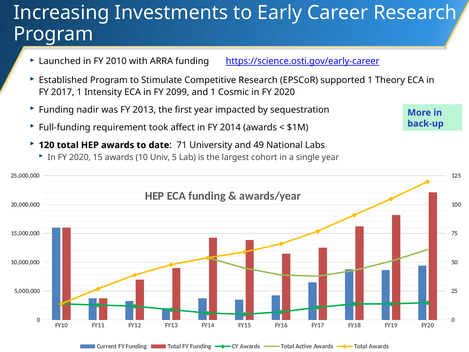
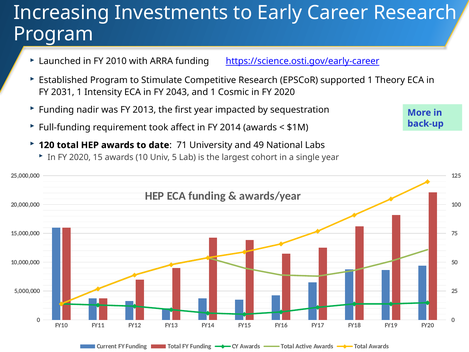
2017: 2017 -> 2031
2099: 2099 -> 2043
